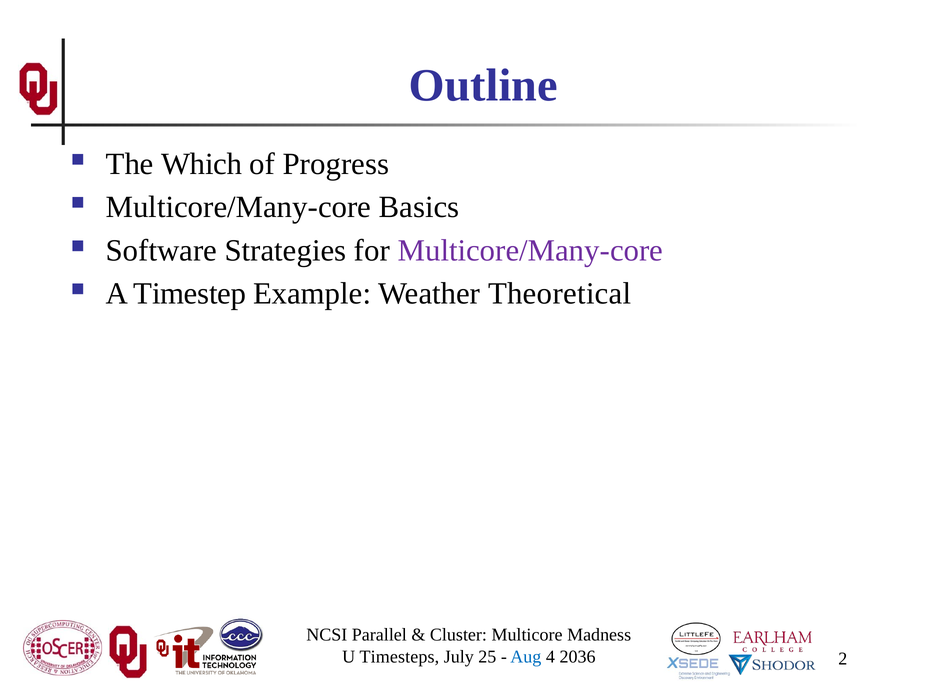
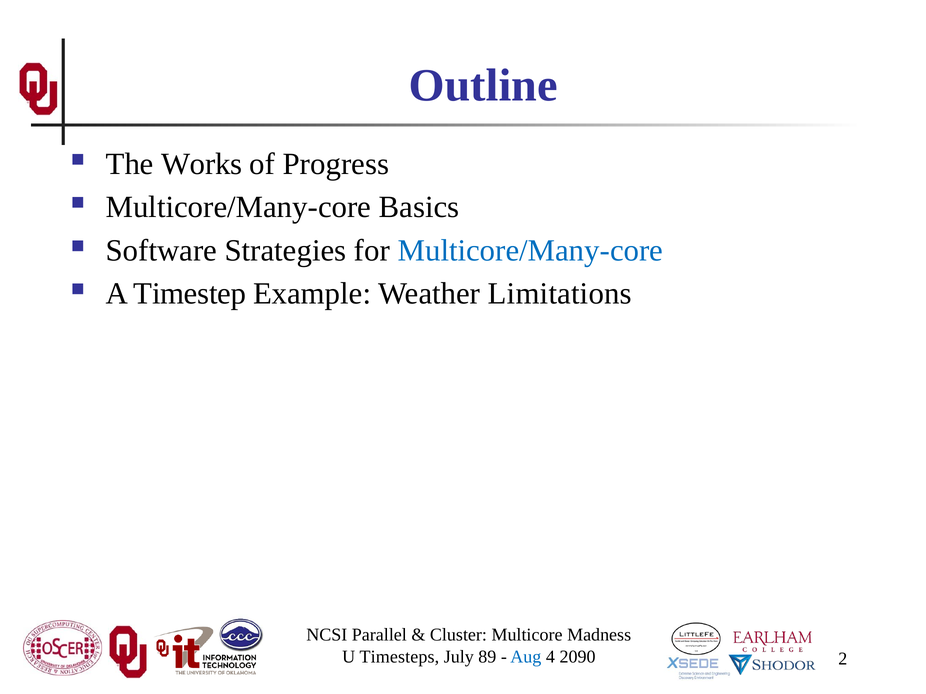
Which: Which -> Works
Multicore/Many-core at (530, 251) colour: purple -> blue
Theoretical: Theoretical -> Limitations
25: 25 -> 89
2036: 2036 -> 2090
